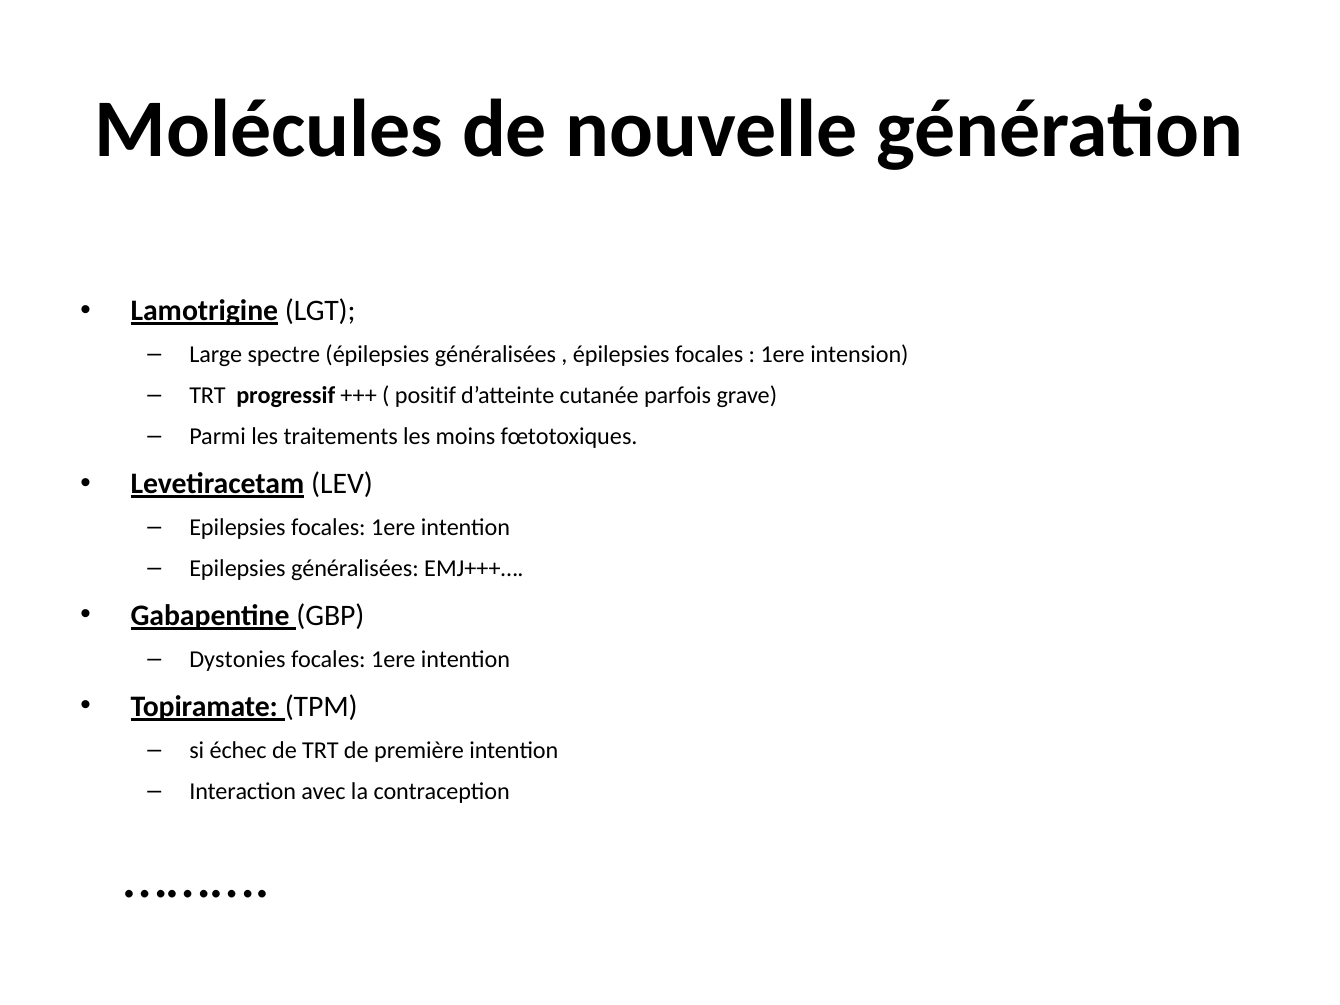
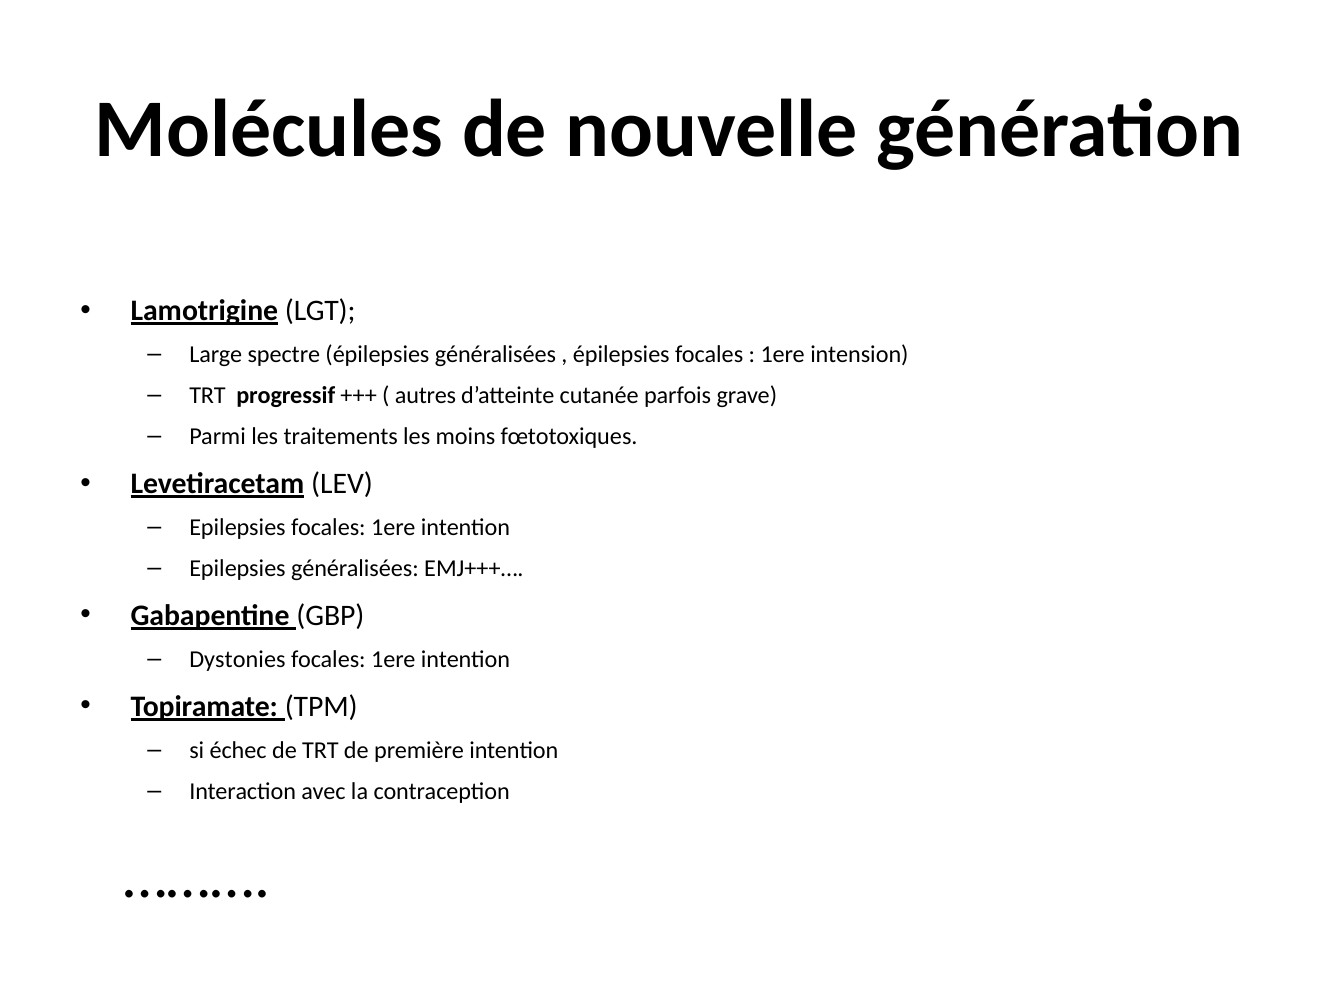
positif: positif -> autres
